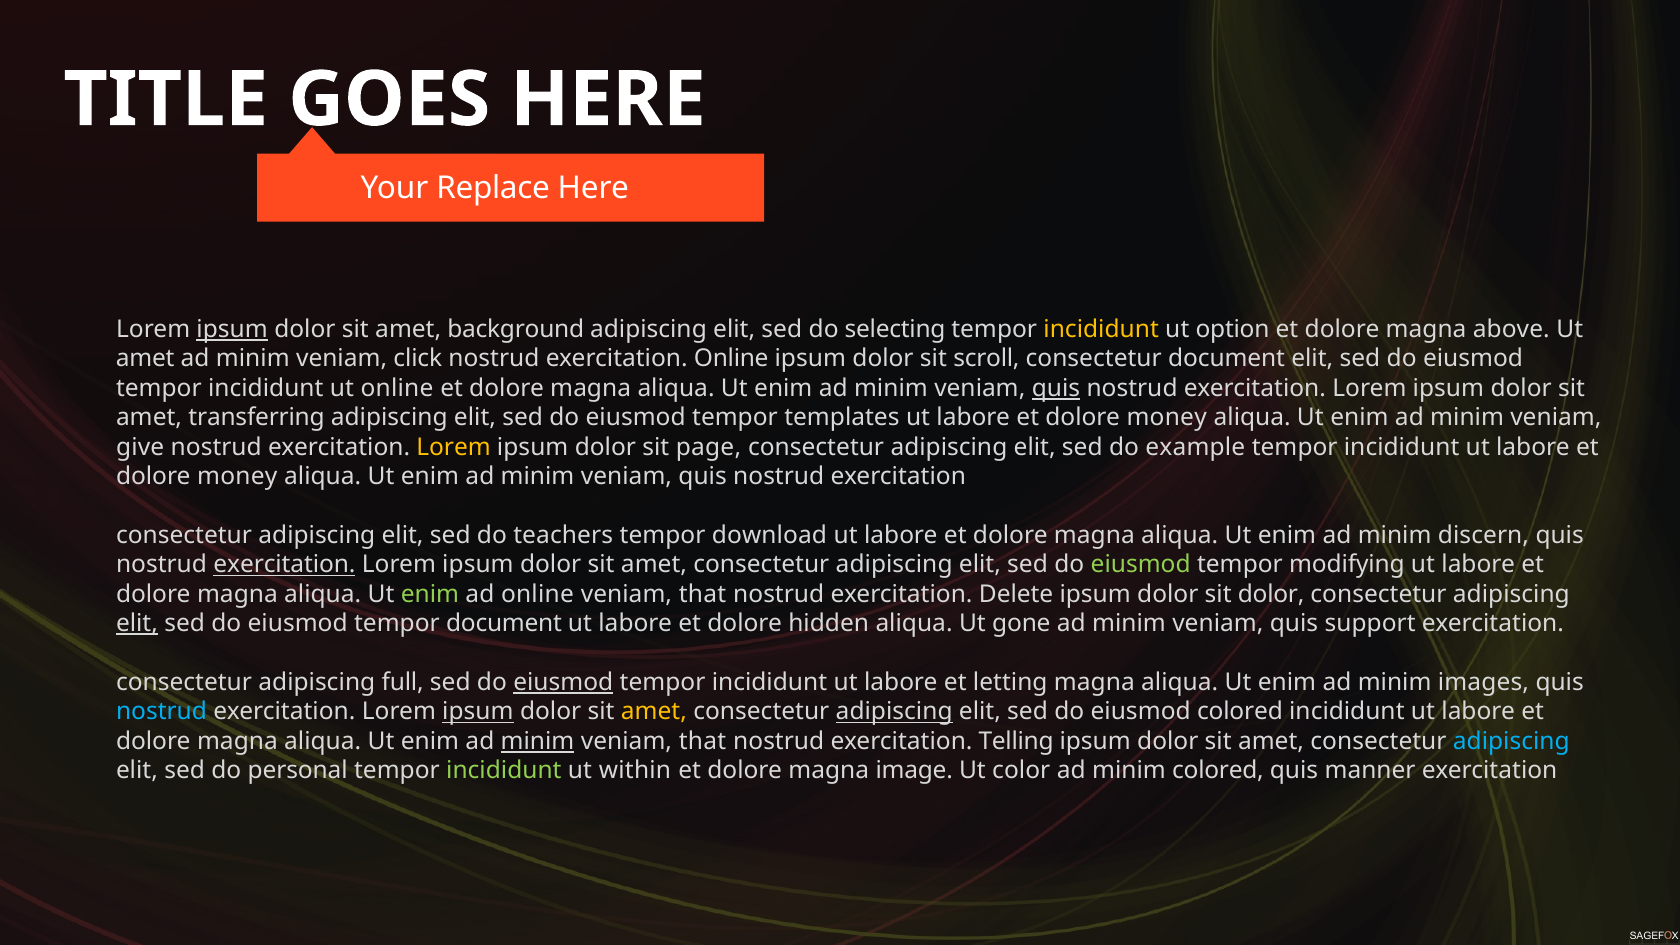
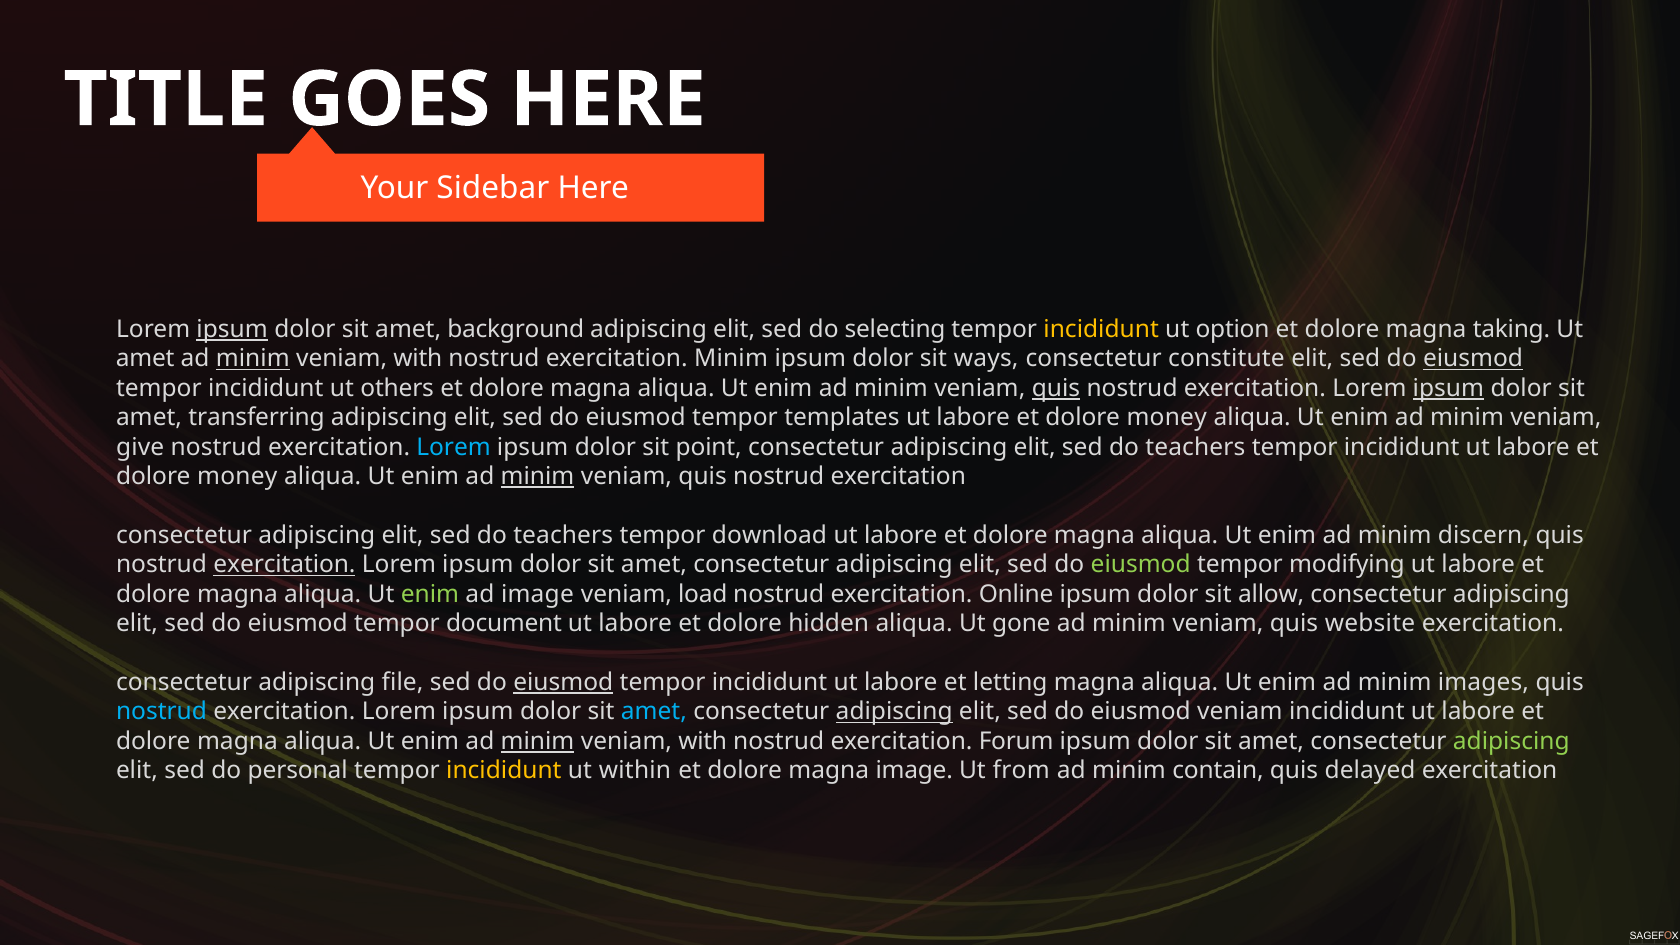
Replace: Replace -> Sidebar
above: above -> taking
minim at (253, 359) underline: none -> present
click at (418, 359): click -> with
exercitation Online: Online -> Minim
scroll: scroll -> ways
consectetur document: document -> constitute
eiusmod at (1473, 359) underline: none -> present
ut online: online -> others
ipsum at (1448, 388) underline: none -> present
Lorem at (454, 447) colour: yellow -> light blue
page: page -> point
example at (1195, 447): example -> teachers
minim at (538, 477) underline: none -> present
ad online: online -> image
that at (702, 594): that -> load
Delete: Delete -> Online
sit dolor: dolor -> allow
elit at (137, 624) underline: present -> none
support: support -> website
full: full -> file
ipsum at (478, 712) underline: present -> none
amet at (654, 712) colour: yellow -> light blue
eiusmod colored: colored -> veniam
that at (702, 741): that -> with
Telling: Telling -> Forum
adipiscing at (1511, 741) colour: light blue -> light green
incididunt at (504, 771) colour: light green -> yellow
color: color -> from
minim colored: colored -> contain
manner: manner -> delayed
